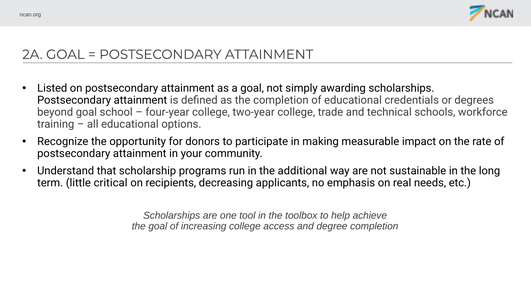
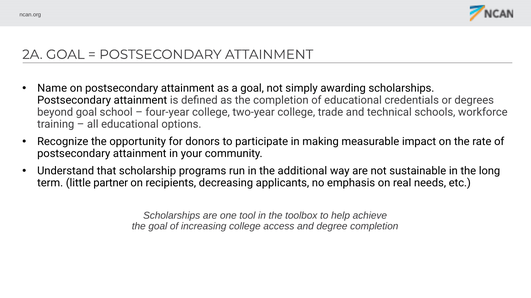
Listed: Listed -> Name
critical: critical -> partner
